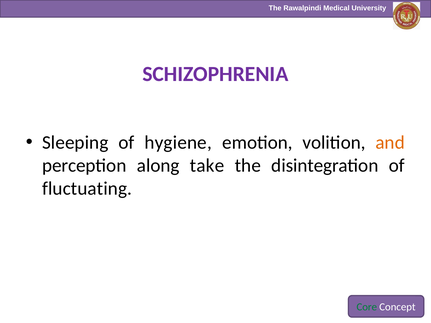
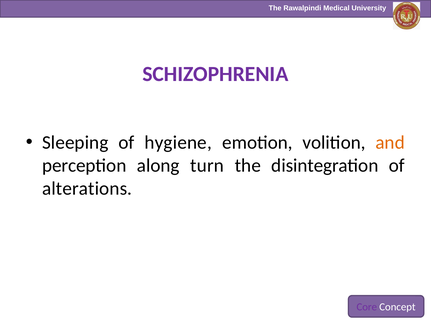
take: take -> turn
fluctuating: fluctuating -> alterations
Core colour: green -> purple
